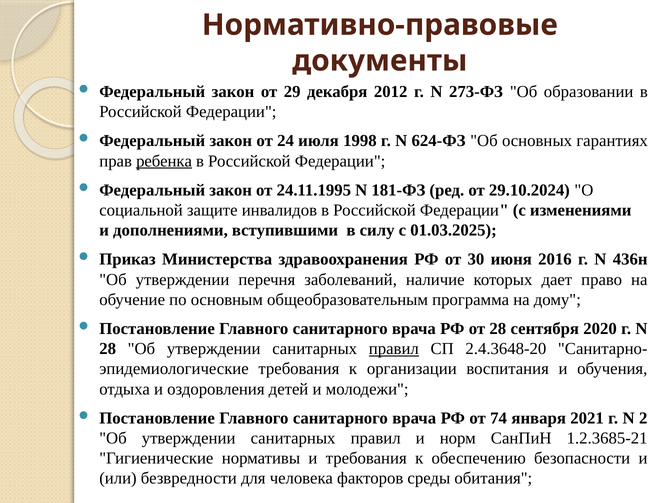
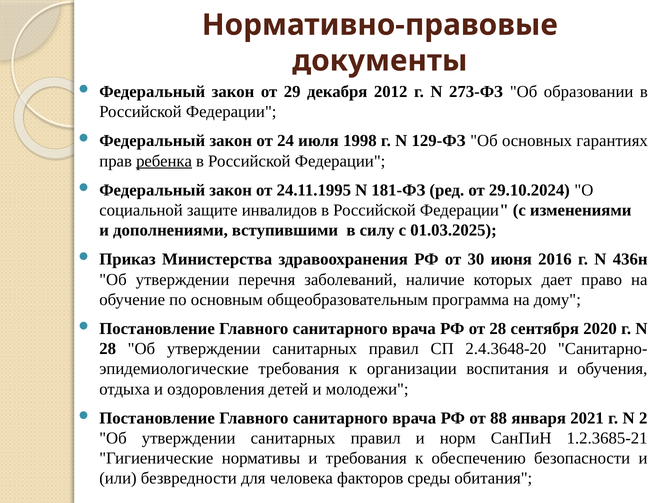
624-ФЗ: 624-ФЗ -> 129-ФЗ
правил at (394, 348) underline: present -> none
74: 74 -> 88
